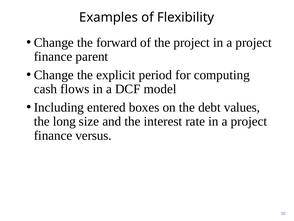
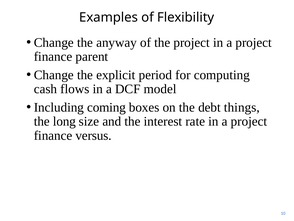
forward: forward -> anyway
entered: entered -> coming
values: values -> things
